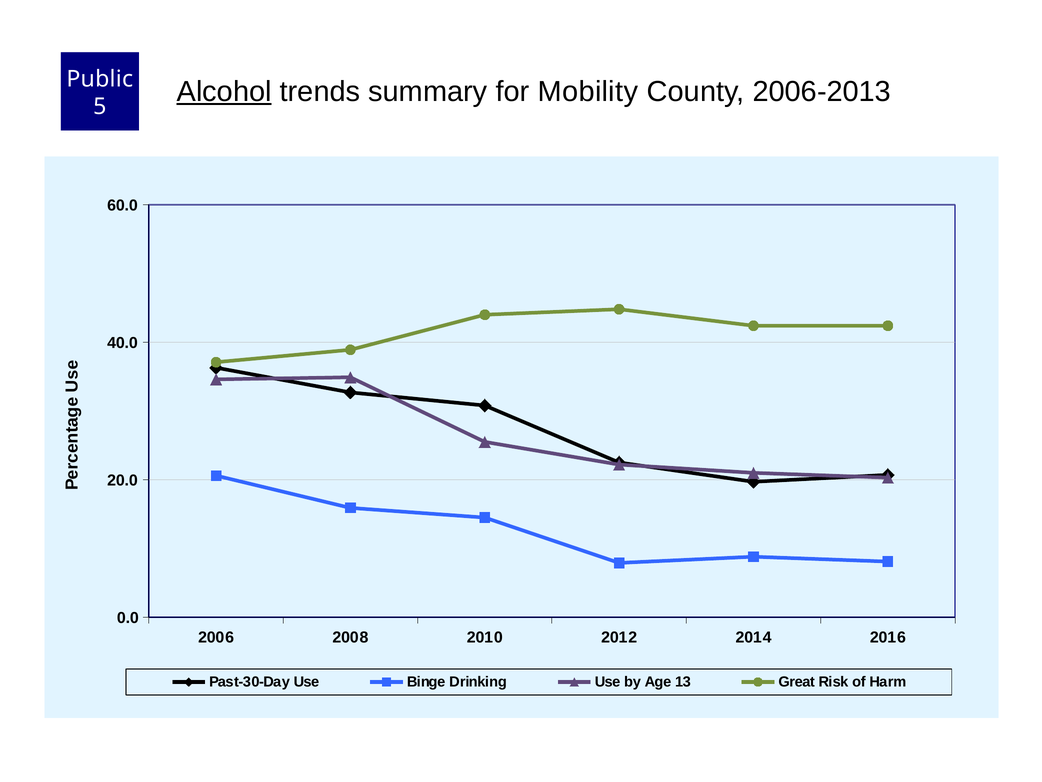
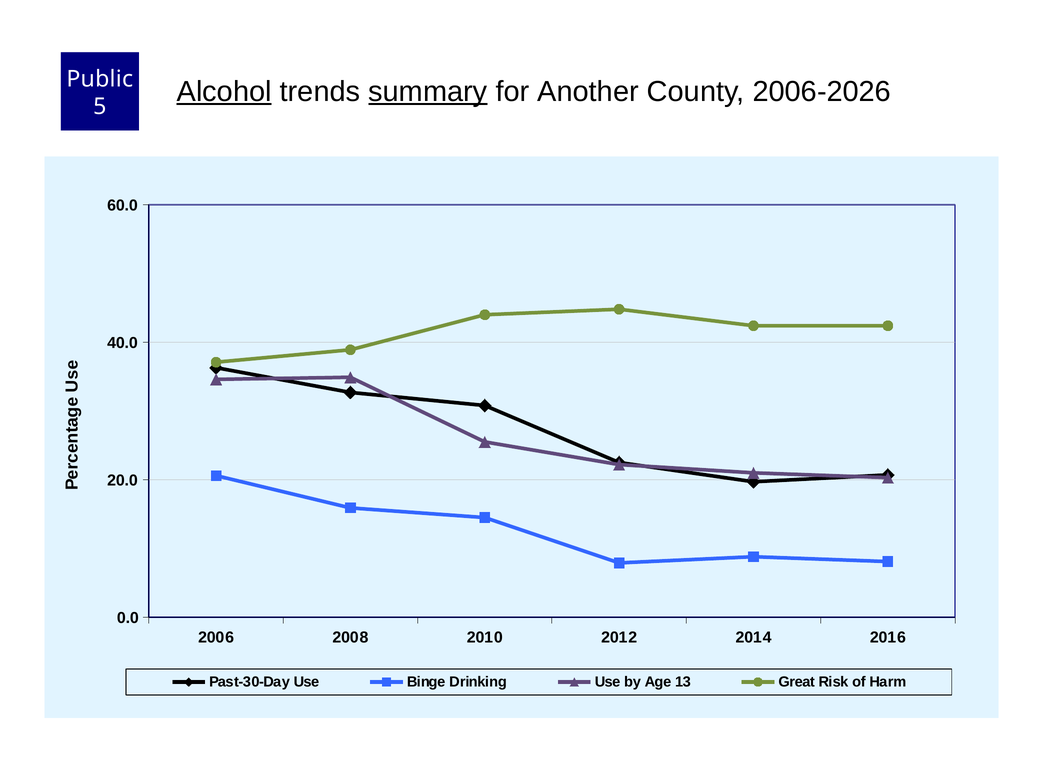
summary underline: none -> present
Mobility: Mobility -> Another
2006-2013: 2006-2013 -> 2006-2026
